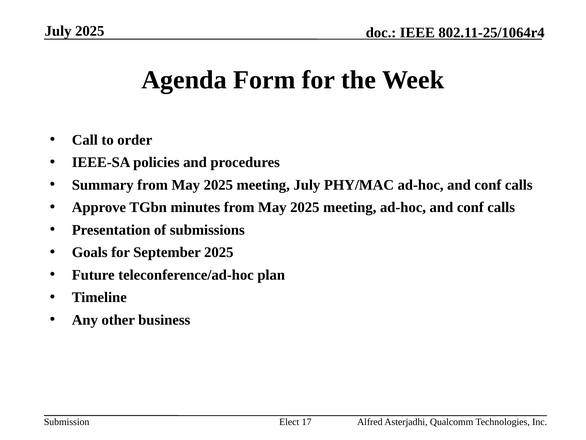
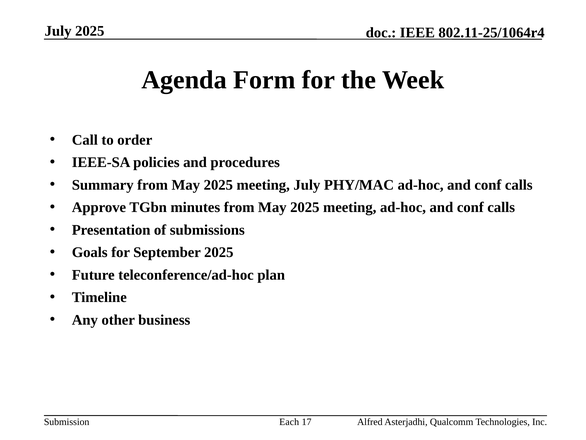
Elect: Elect -> Each
